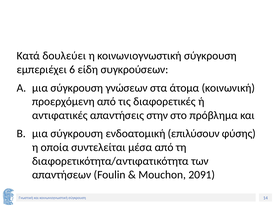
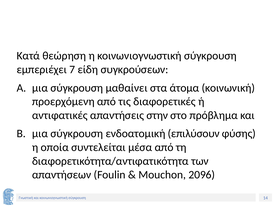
δουλεύει: δουλεύει -> θεώρηση
6: 6 -> 7
γνώσεων: γνώσεων -> μαθαίνει
2091: 2091 -> 2096
